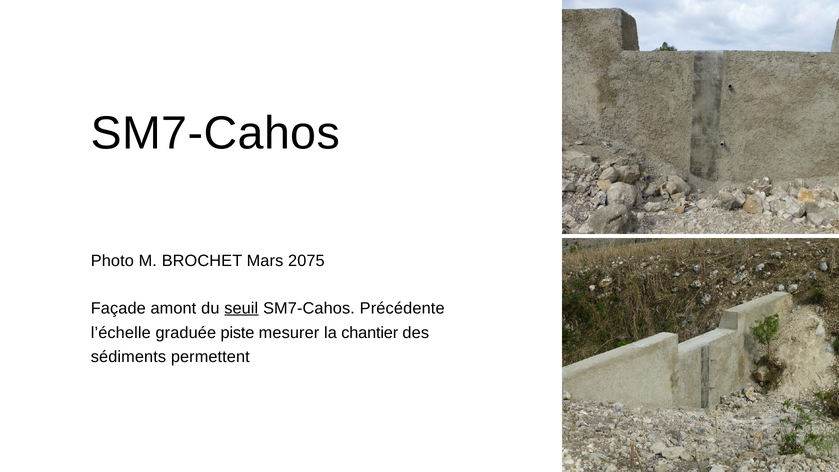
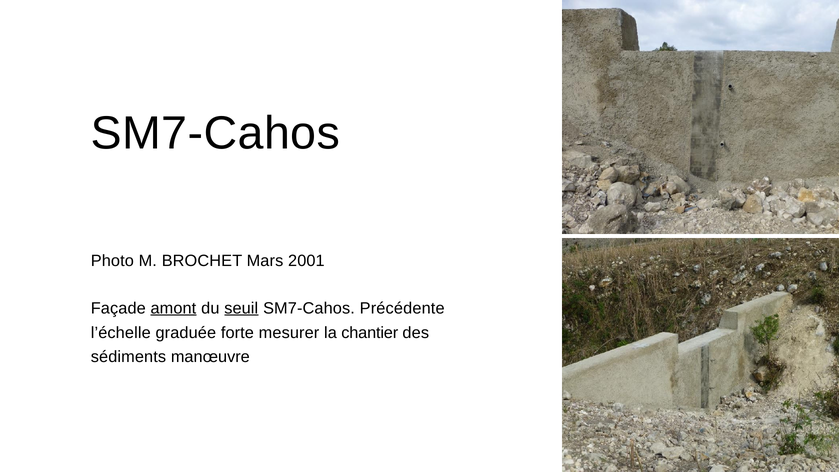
2075: 2075 -> 2001
amont underline: none -> present
piste: piste -> forte
permettent: permettent -> manœuvre
